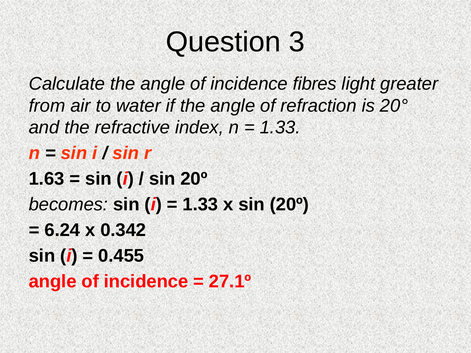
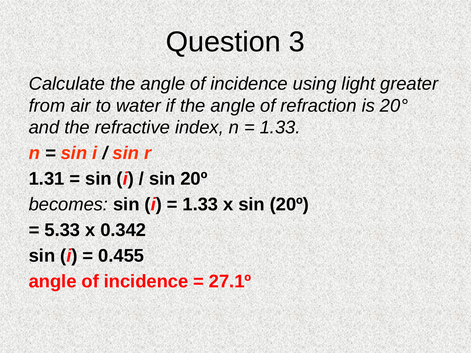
fibres: fibres -> using
1.63: 1.63 -> 1.31
6.24: 6.24 -> 5.33
